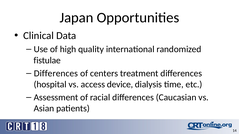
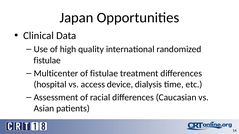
Differences at (56, 74): Differences -> Multicenter
of centers: centers -> fistulae
